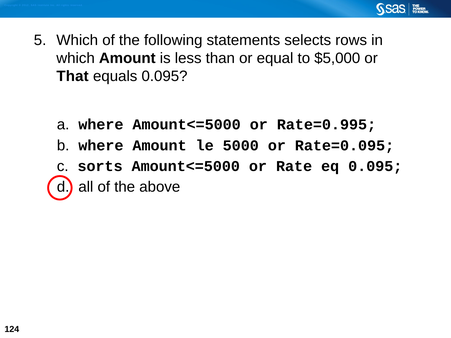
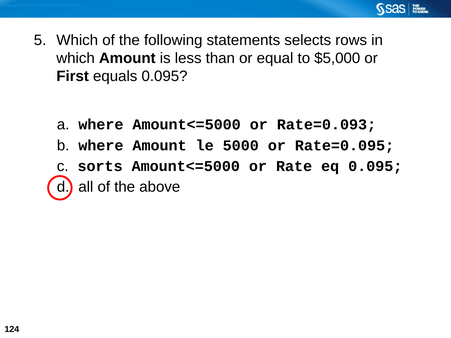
That: That -> First
Rate=0.995: Rate=0.995 -> Rate=0.093
